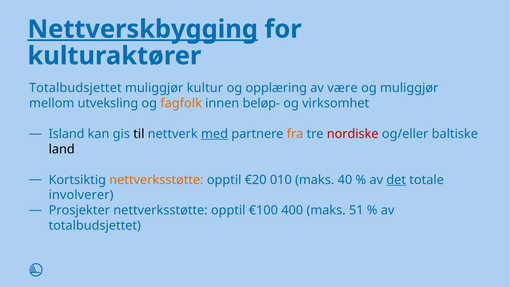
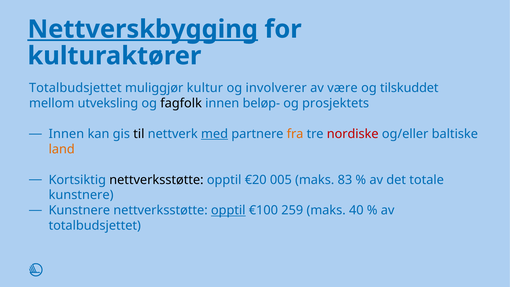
opplæring: opplæring -> involverer
og muliggjør: muliggjør -> tilskuddet
fagfolk colour: orange -> black
virksomhet: virksomhet -> prosjektets
Island at (66, 134): Island -> Innen
land colour: black -> orange
nettverksstøtte at (156, 180) colour: orange -> black
010: 010 -> 005
40: 40 -> 83
det underline: present -> none
involverer at (81, 195): involverer -> kunstnere
Prosjekter at (79, 210): Prosjekter -> Kunstnere
opptil at (228, 210) underline: none -> present
400: 400 -> 259
51: 51 -> 40
